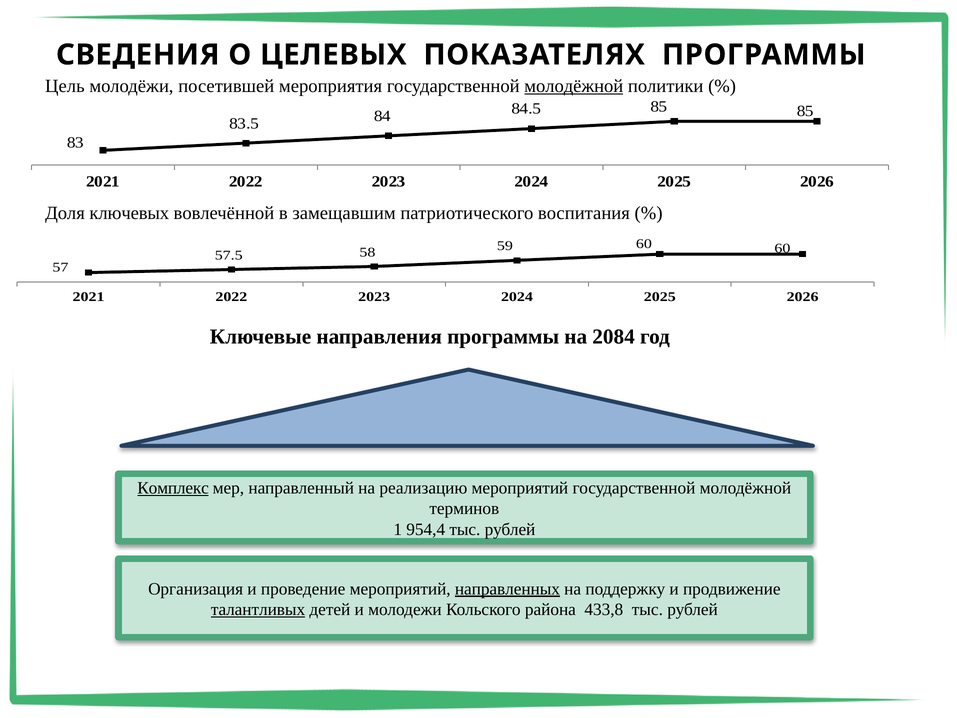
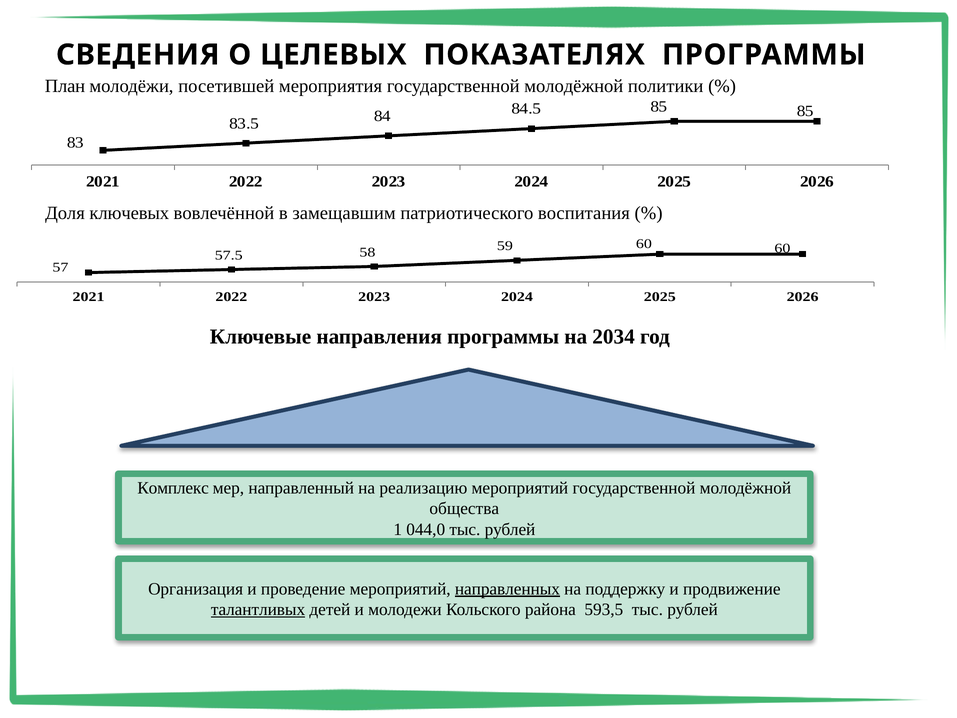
Цель: Цель -> План
молодёжной at (574, 86) underline: present -> none
2084: 2084 -> 2034
Комплекс underline: present -> none
терминов: терминов -> общества
954,4: 954,4 -> 044,0
433,8: 433,8 -> 593,5
